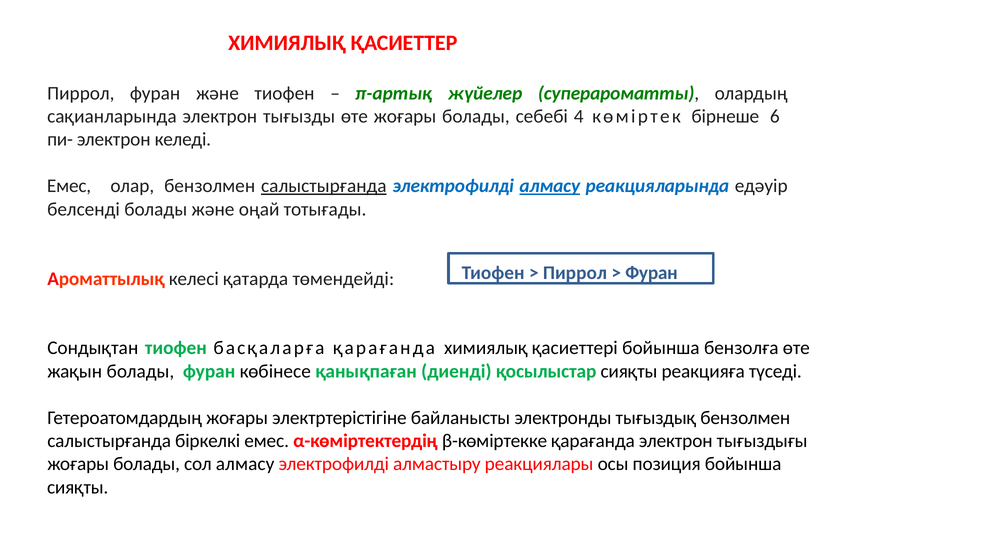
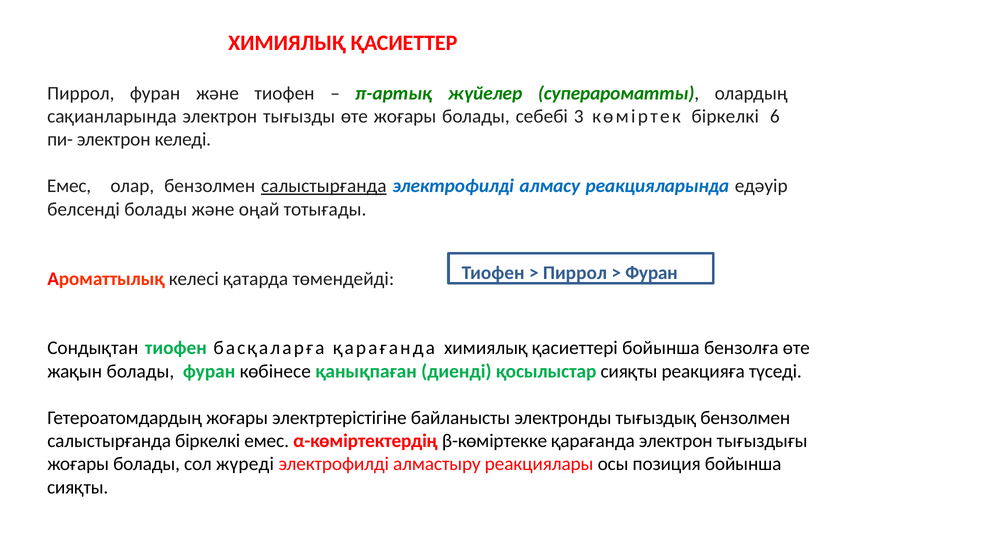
4: 4 -> 3
көміртек бірнеше: бірнеше -> біркелкі
алмасу at (550, 186) underline: present -> none
сол алмасу: алмасу -> жүреді
